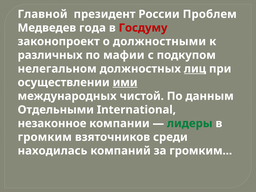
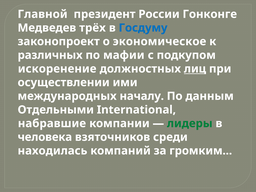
Проблем: Проблем -> Гонконге
года: года -> трёх
Госдуму colour: red -> blue
должностными: должностными -> экономическое
нелегальном: нелегальном -> искоренение
ими underline: present -> none
чистой: чистой -> началу
незаконное: незаконное -> набравшие
громким at (45, 137): громким -> человека
